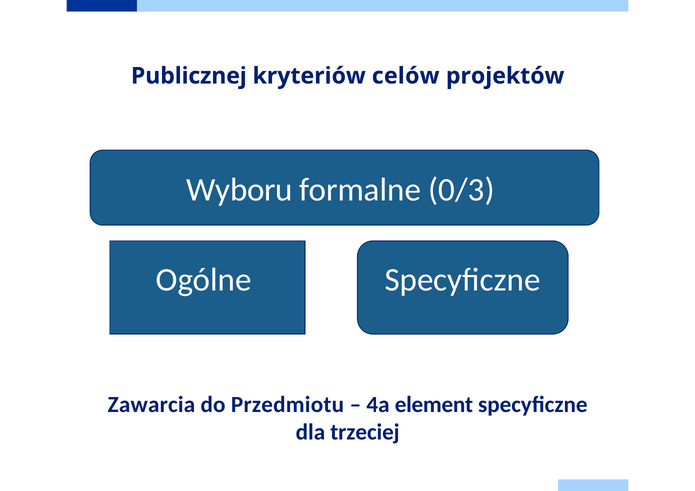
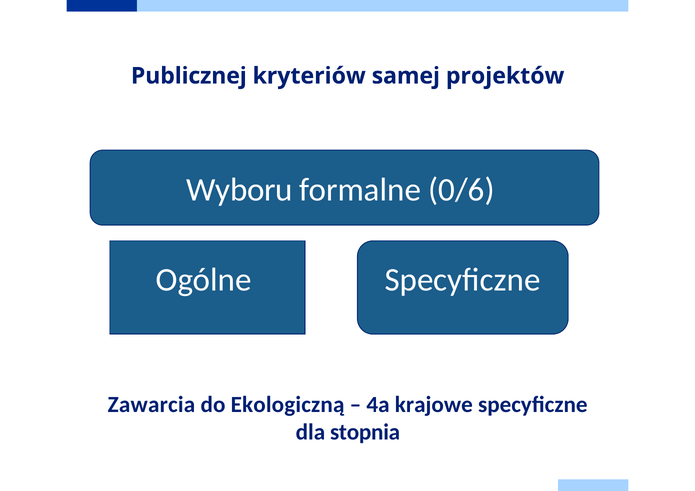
celów: celów -> samej
0/3: 0/3 -> 0/6
Przedmiotu: Przedmiotu -> Ekologiczną
element: element -> krajowe
trzeciej: trzeciej -> stopnia
